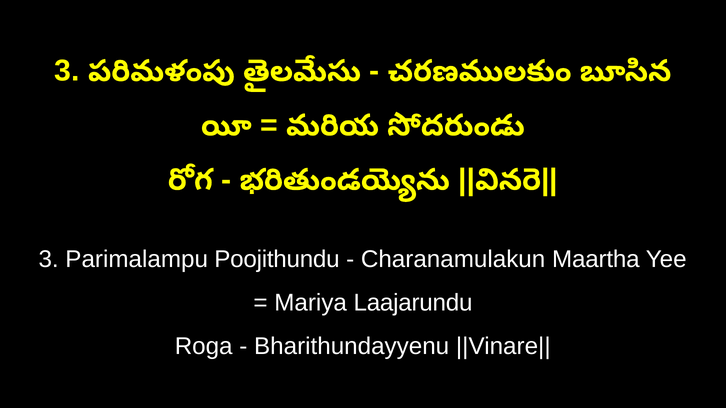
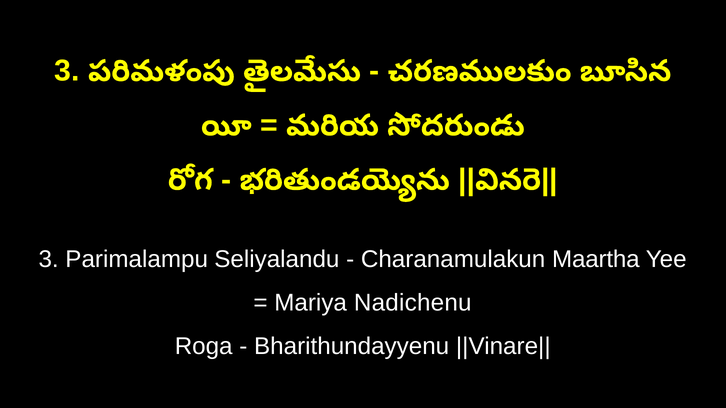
Poojithundu: Poojithundu -> Seliyalandu
Laajarundu: Laajarundu -> Nadichenu
